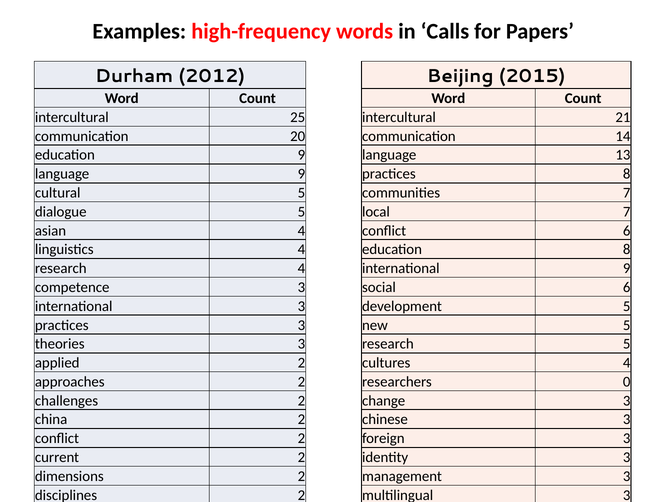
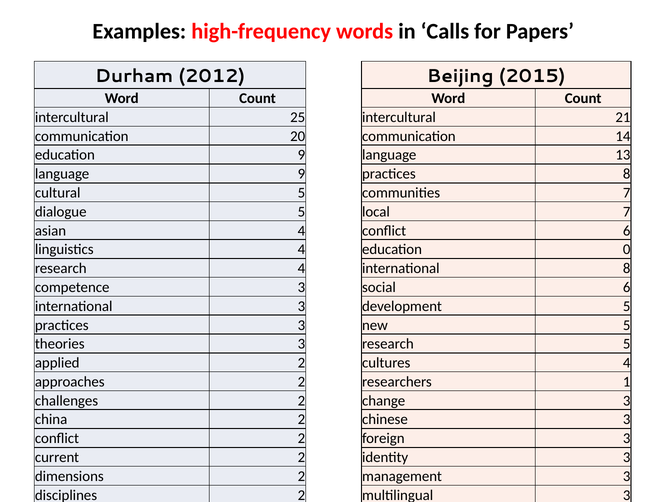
education 8: 8 -> 0
international 9: 9 -> 8
0: 0 -> 1
